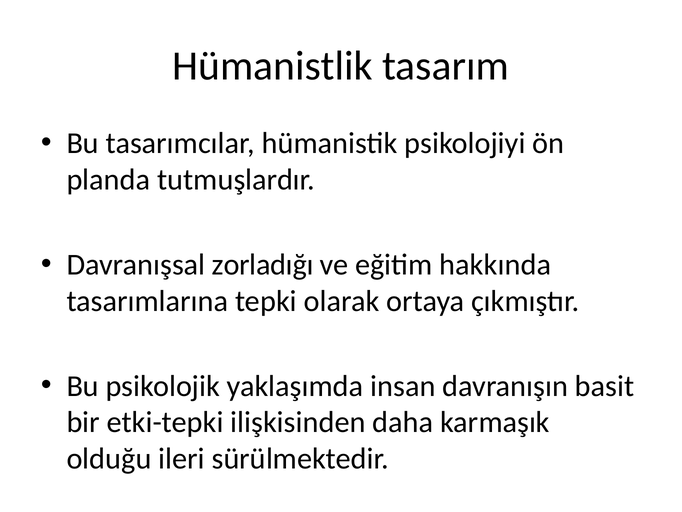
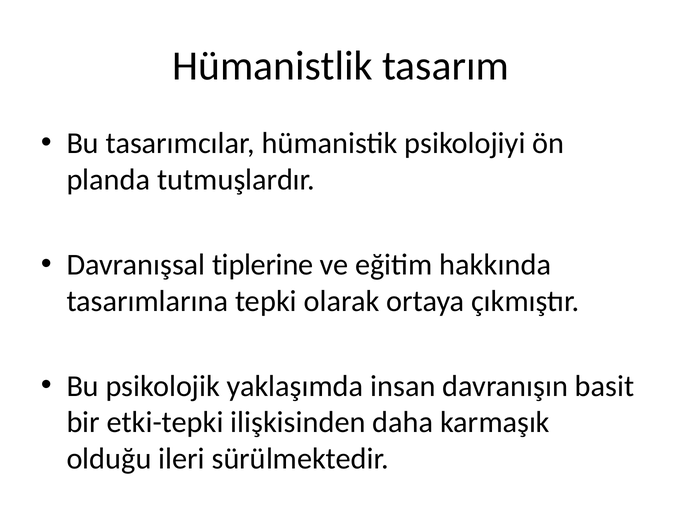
zorladığı: zorladığı -> tiplerine
